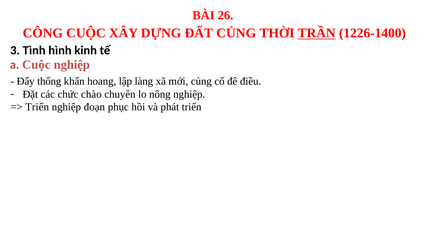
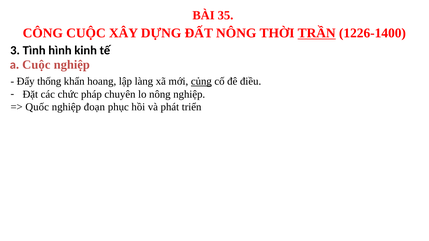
26: 26 -> 35
ĐẤT CỦNG: CỦNG -> NÔNG
củng at (201, 81) underline: none -> present
chào: chào -> pháp
Triển at (37, 107): Triển -> Quốc
